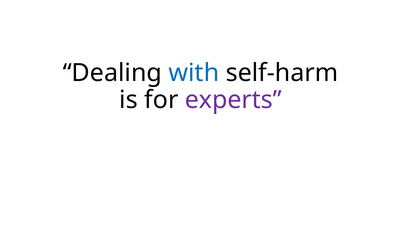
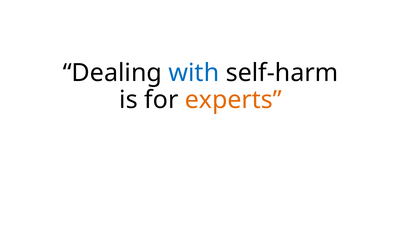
experts colour: purple -> orange
